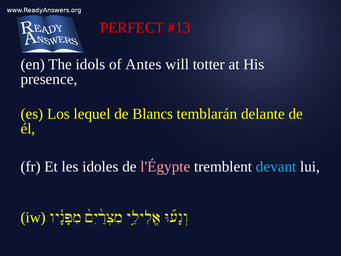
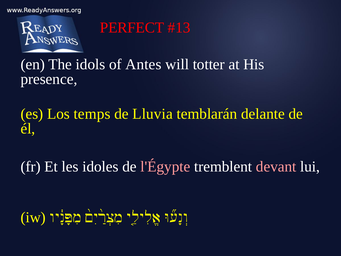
lequel: lequel -> temps
Blancs: Blancs -> Lluvia
devant colour: light blue -> pink
